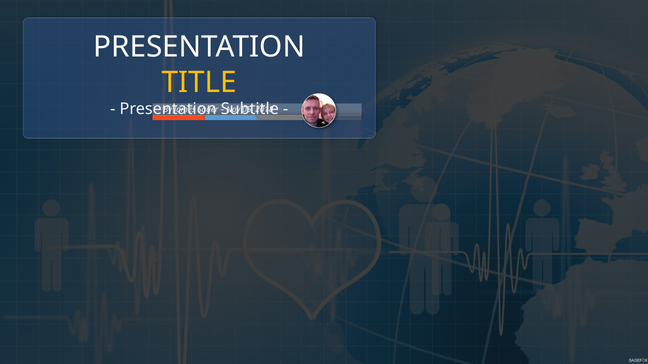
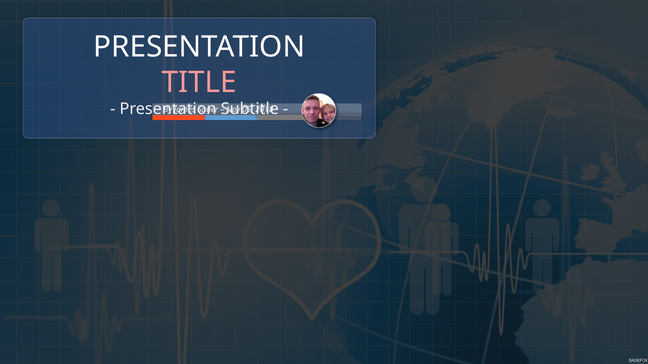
TITLE colour: yellow -> pink
